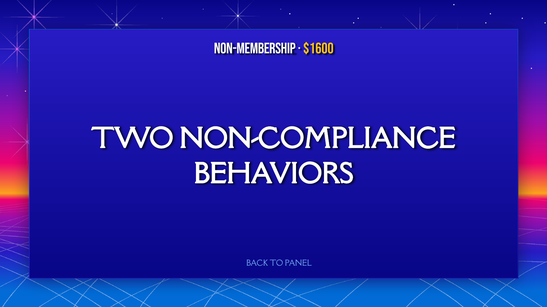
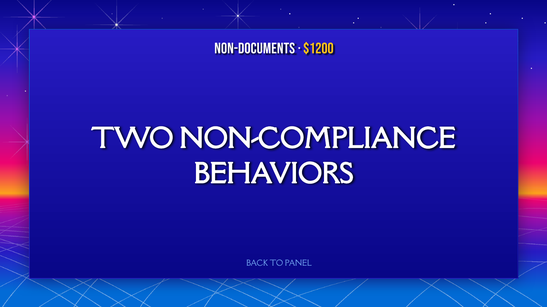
NON-MEMBERSHIP: NON-MEMBERSHIP -> NON-DOCUMENTS
$1600: $1600 -> $1200
